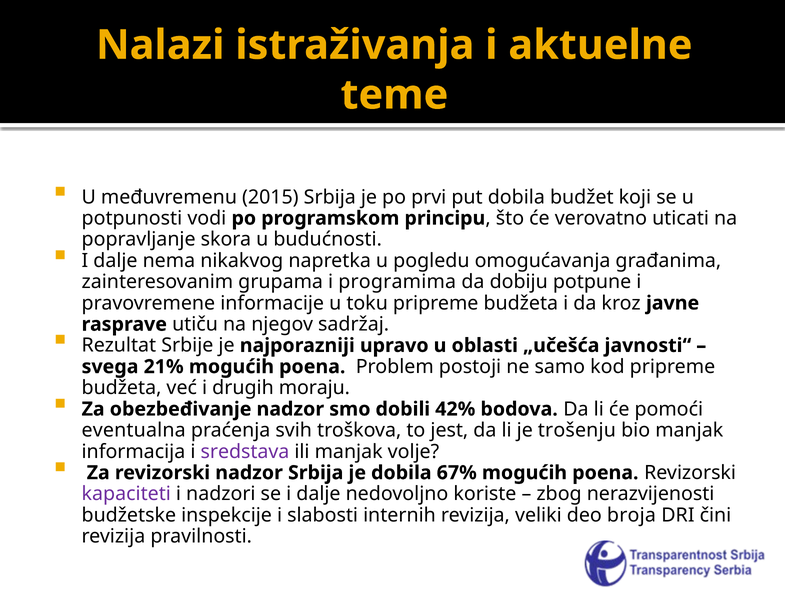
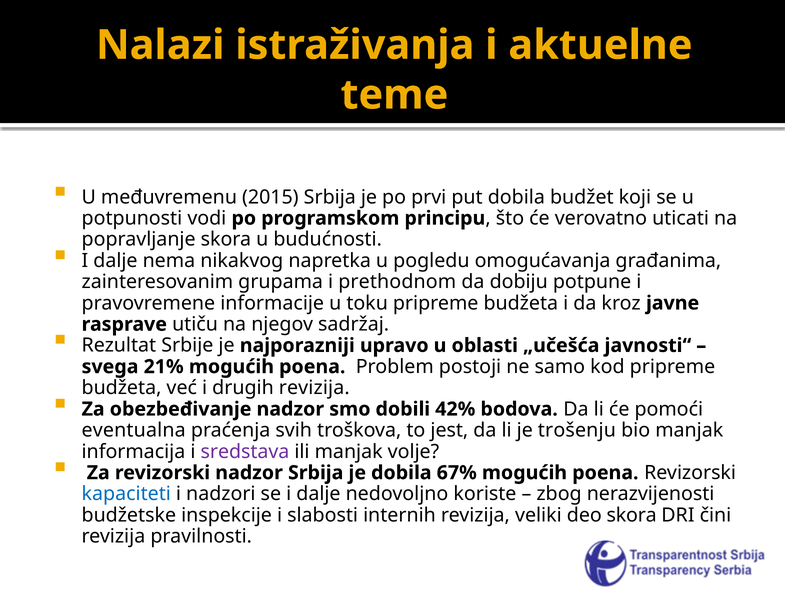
programima: programima -> prethodnom
drugih moraju: moraju -> revizija
kapaciteti colour: purple -> blue
deo broja: broja -> skora
